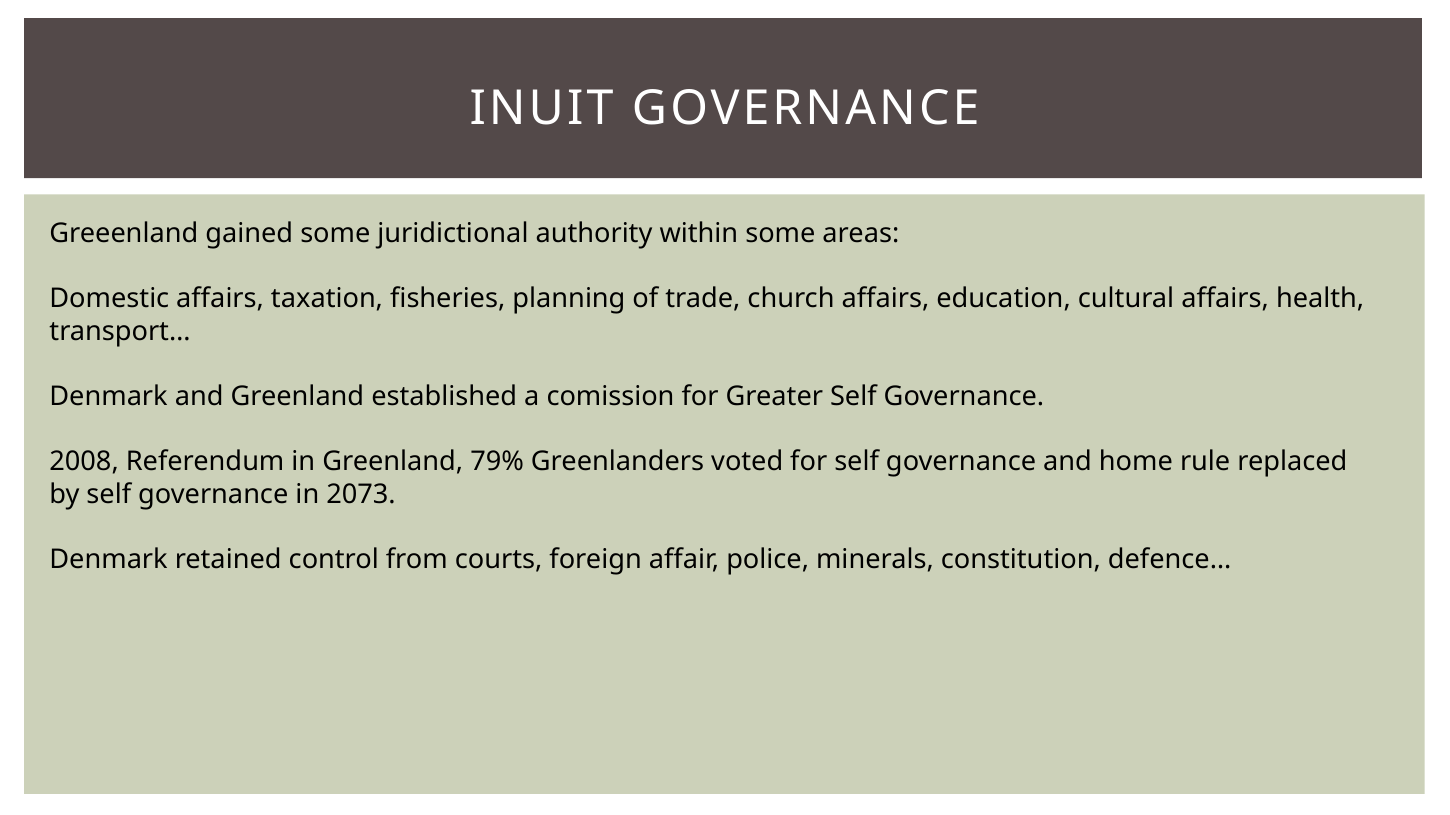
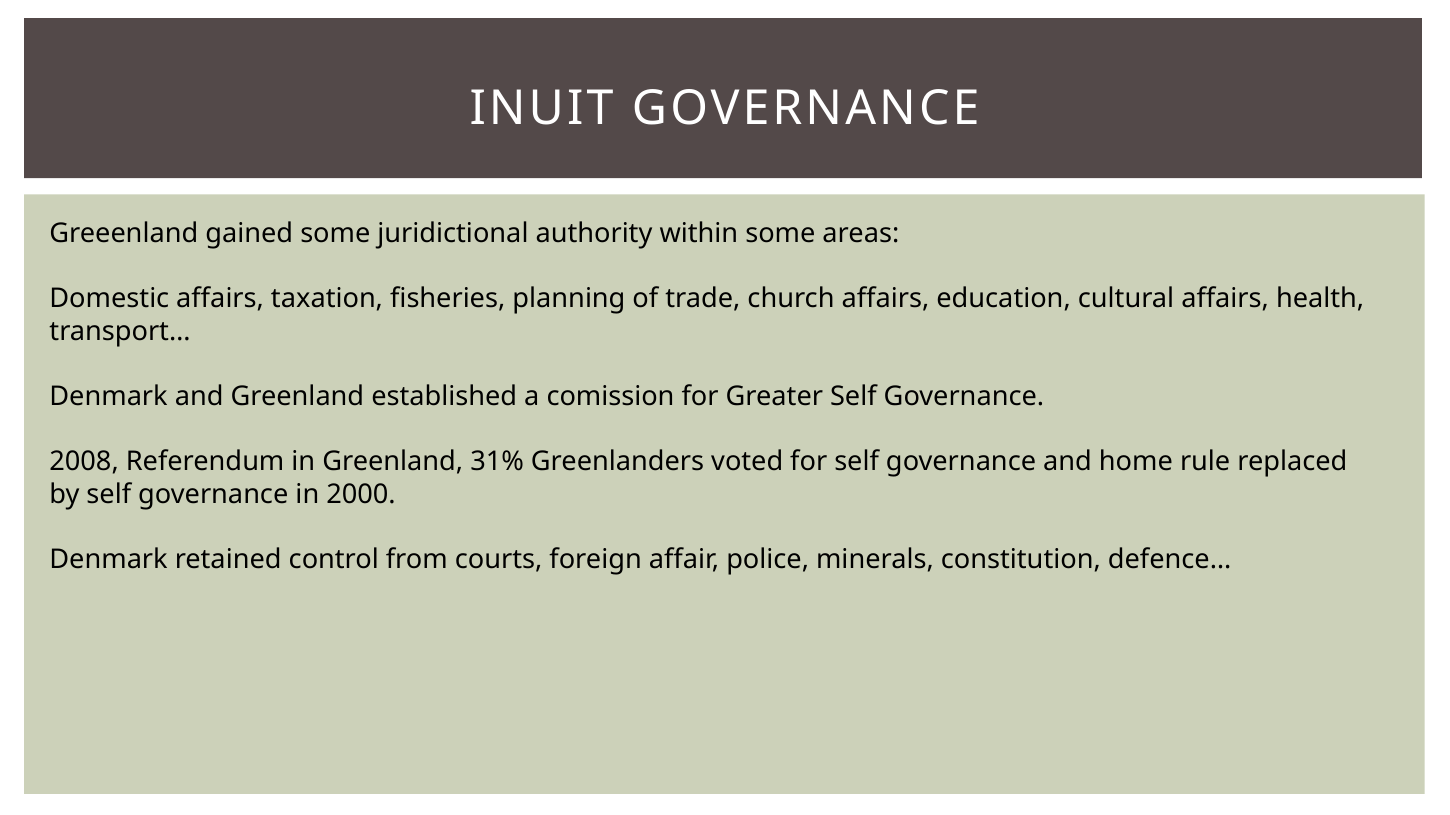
79%: 79% -> 31%
2073: 2073 -> 2000
